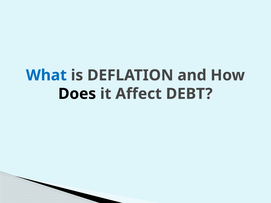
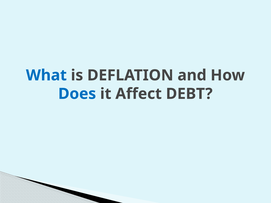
Does colour: black -> blue
